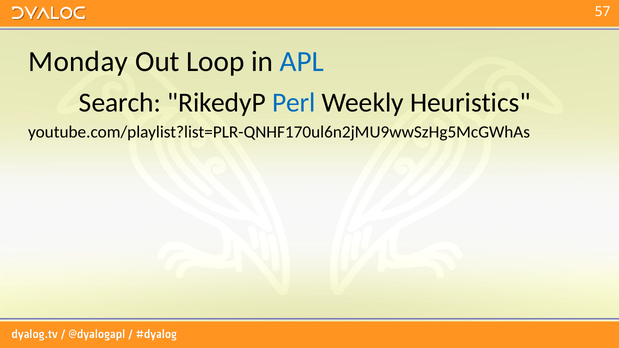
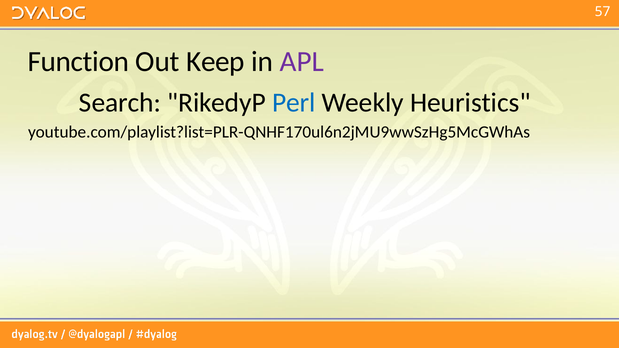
Monday: Monday -> Function
Loop: Loop -> Keep
APL colour: blue -> purple
